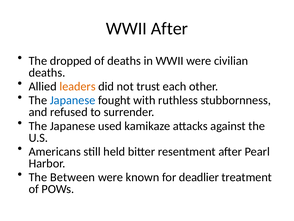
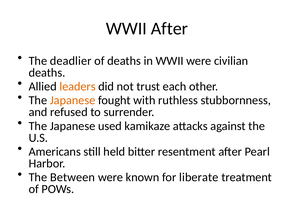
dropped: dropped -> deadlier
Japanese at (73, 100) colour: blue -> orange
deadlier: deadlier -> liberate
